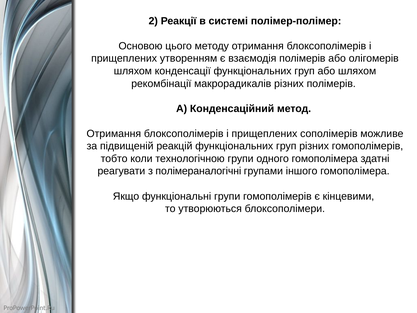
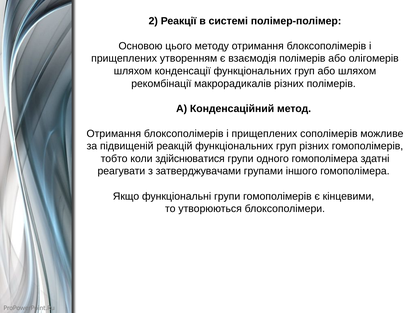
технологічною: технологічною -> здійснюватися
полімераналогічні: полімераналогічні -> затверджувачами
